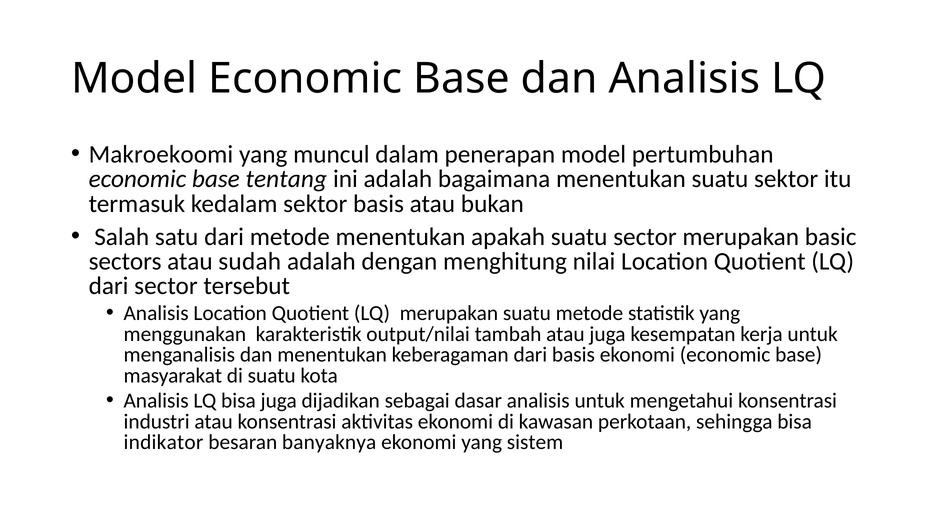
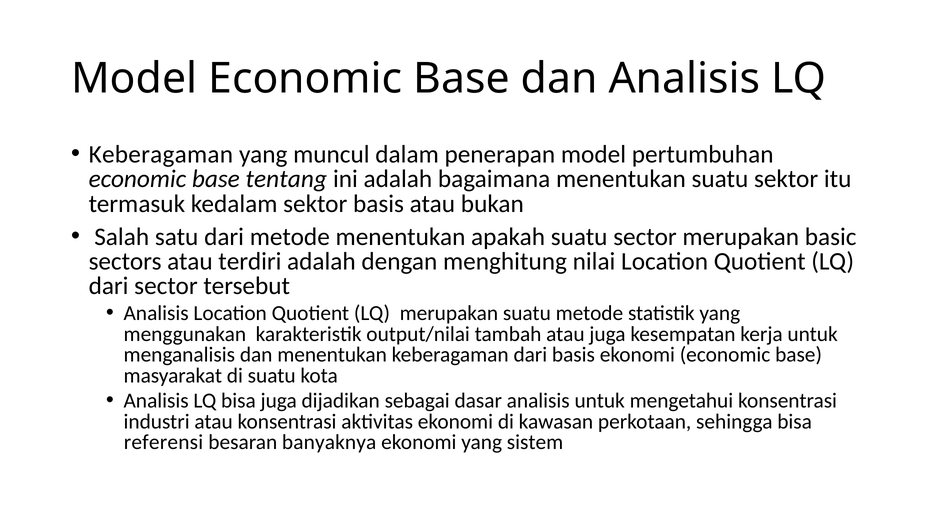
Makroekoomi at (161, 155): Makroekoomi -> Keberagaman
sudah: sudah -> terdiri
indikator: indikator -> referensi
